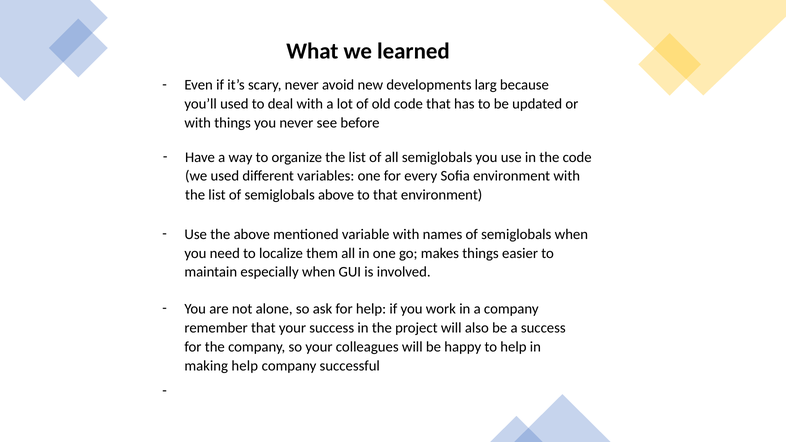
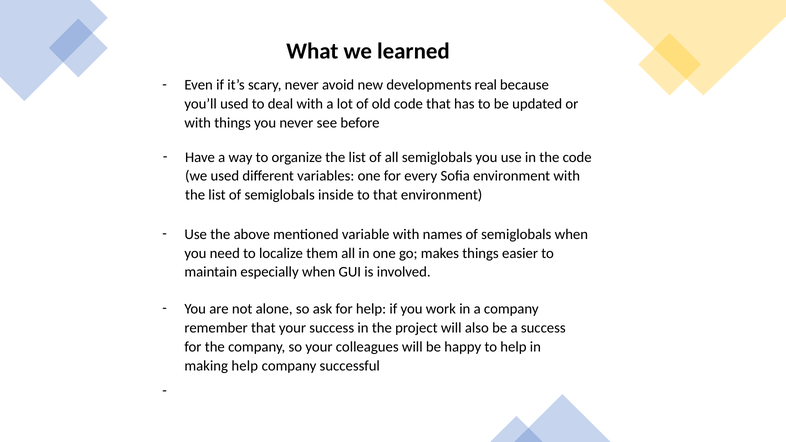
larg: larg -> real
semiglobals above: above -> inside
